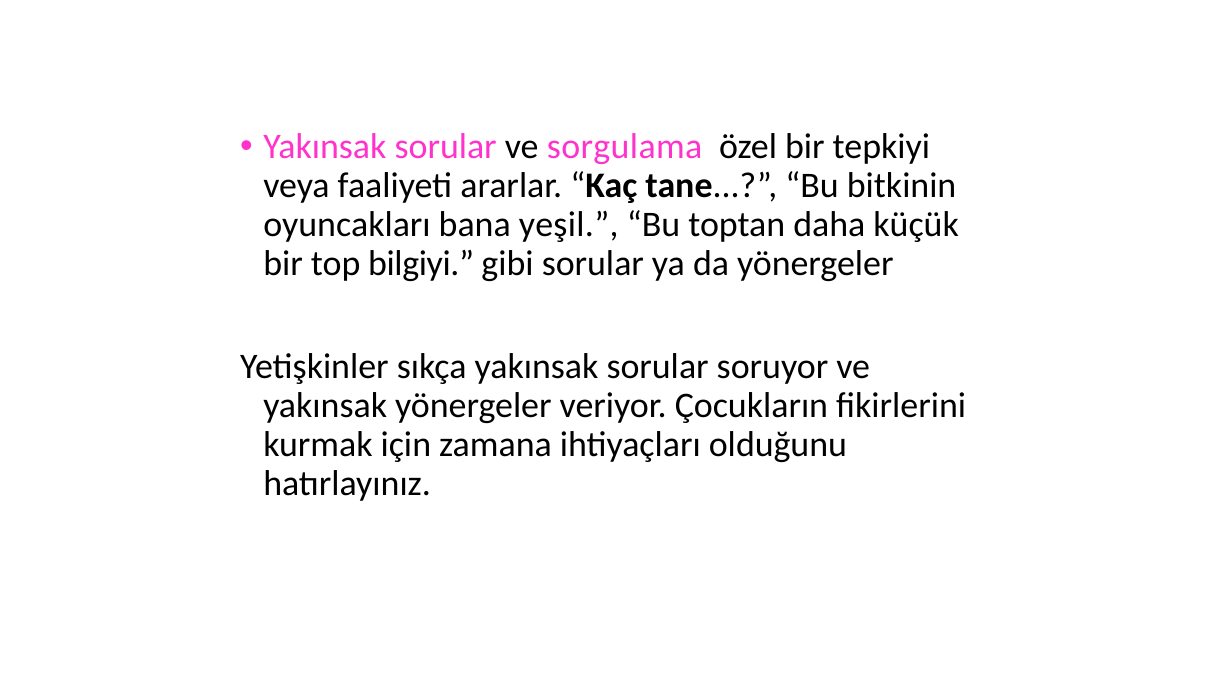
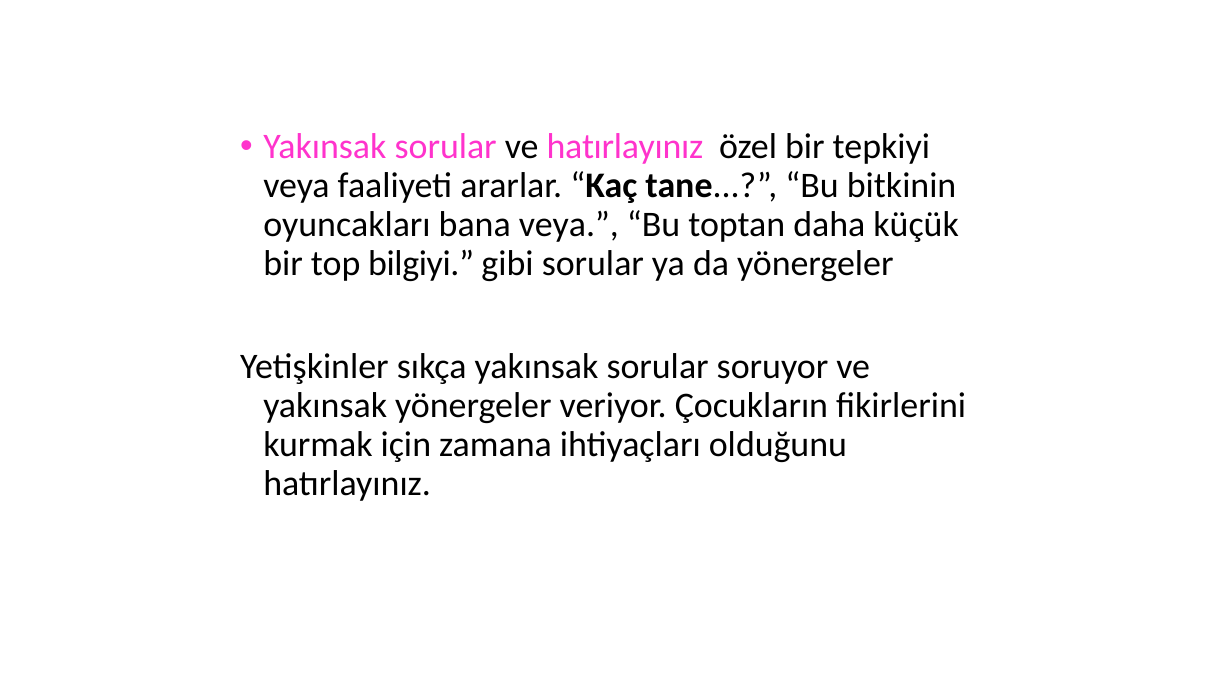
ve sorgulama: sorgulama -> hatırlayınız
bana yeşil: yeşil -> veya
